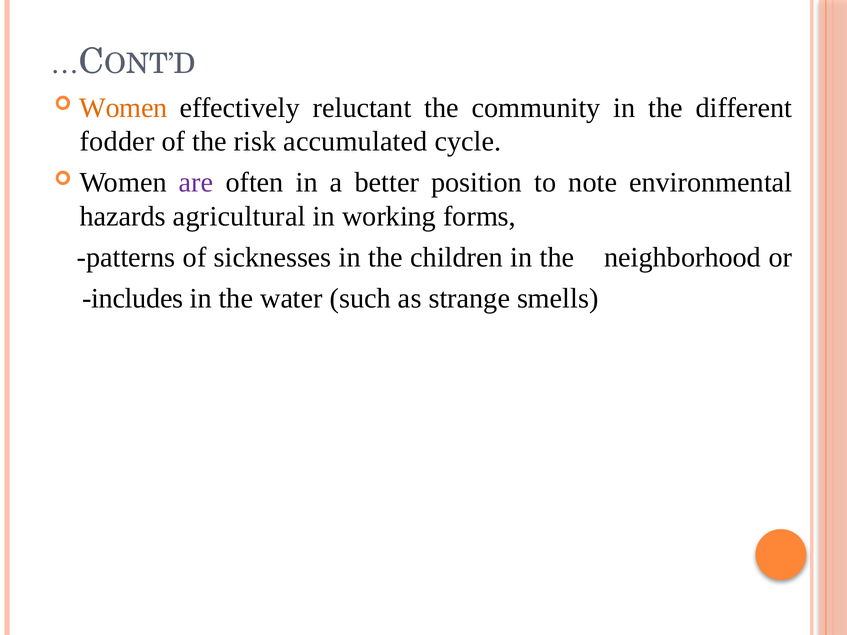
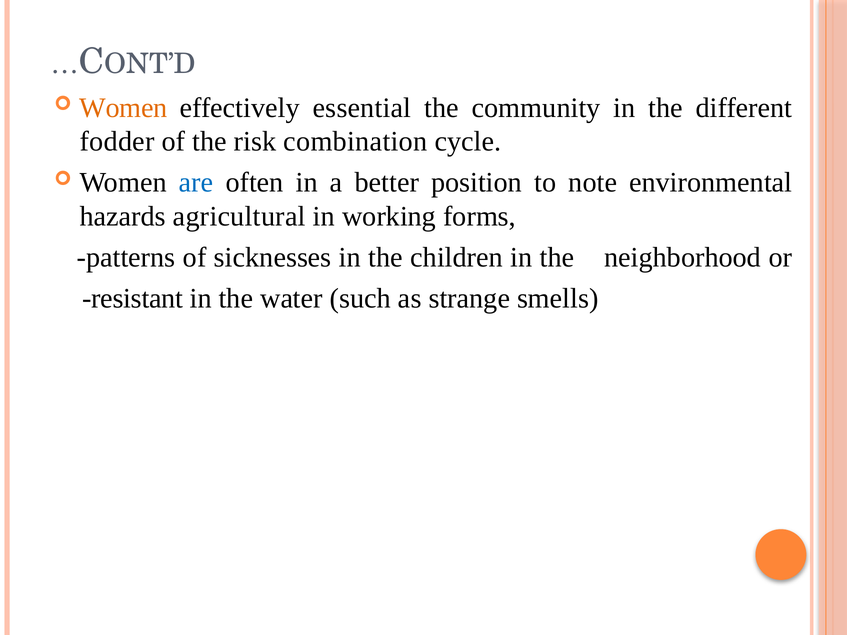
reluctant: reluctant -> essential
accumulated: accumulated -> combination
are colour: purple -> blue
includes: includes -> resistant
